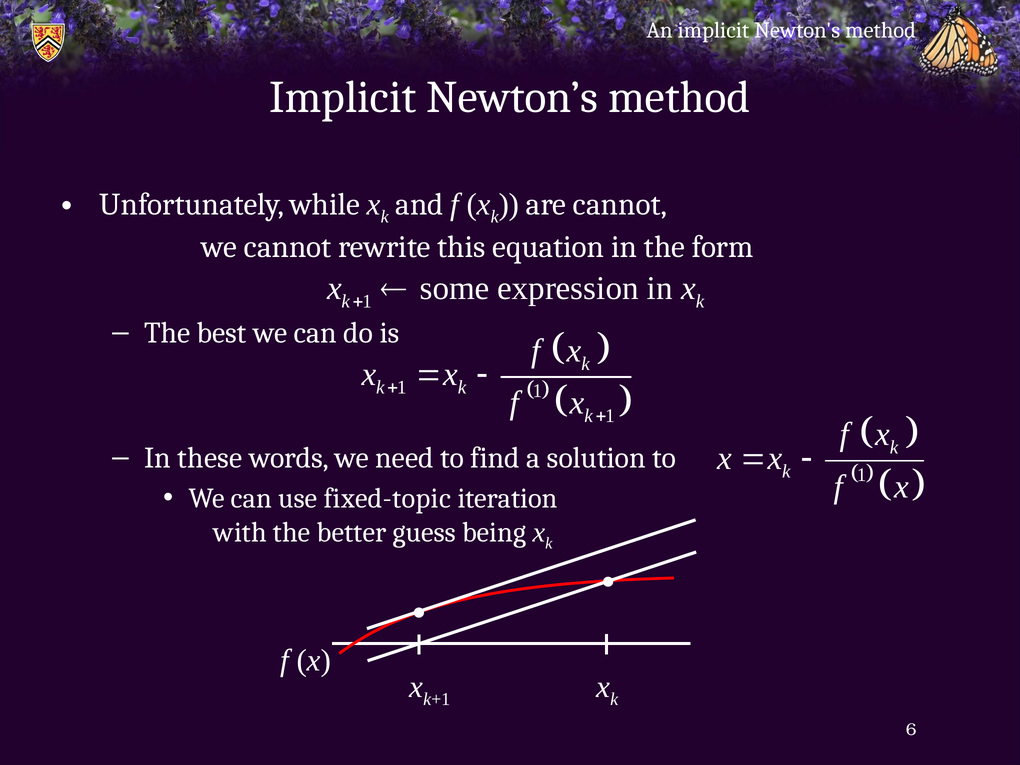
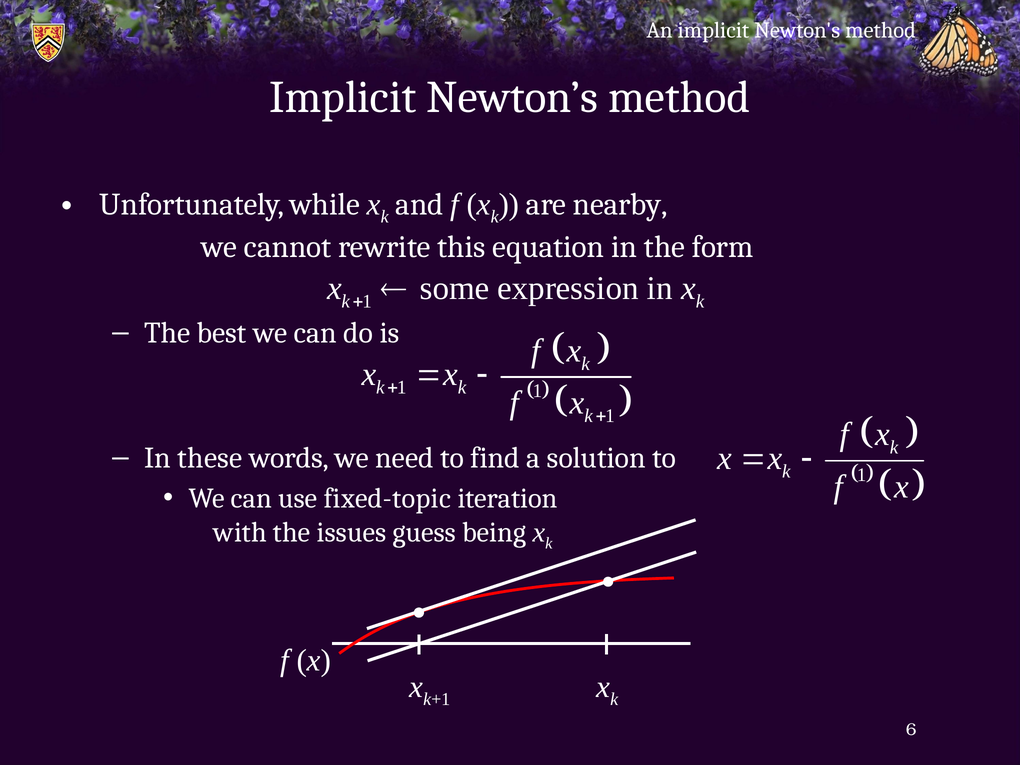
are cannot: cannot -> nearby
better: better -> issues
